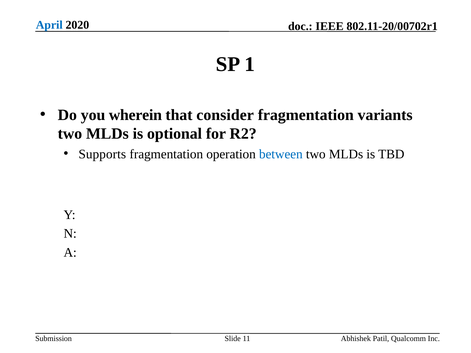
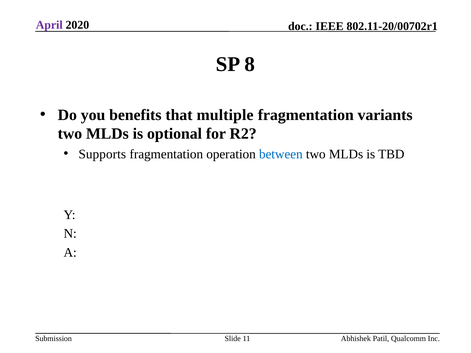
April colour: blue -> purple
1: 1 -> 8
wherein: wherein -> benefits
consider: consider -> multiple
